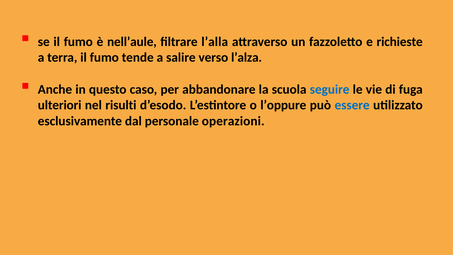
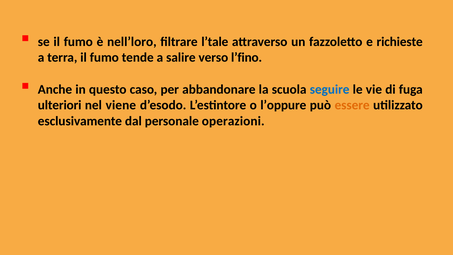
nell’aule: nell’aule -> nell’loro
l’alla: l’alla -> l’tale
l’alza: l’alza -> l’fino
risulti: risulti -> viene
essere colour: blue -> orange
